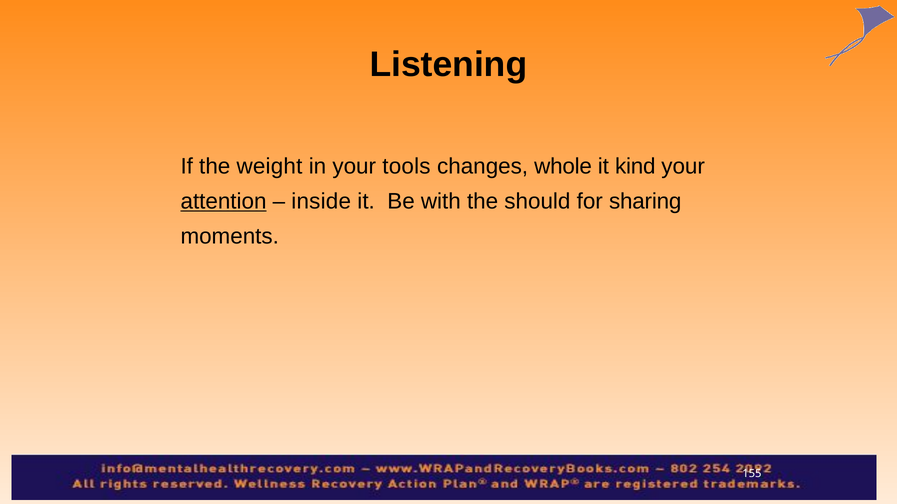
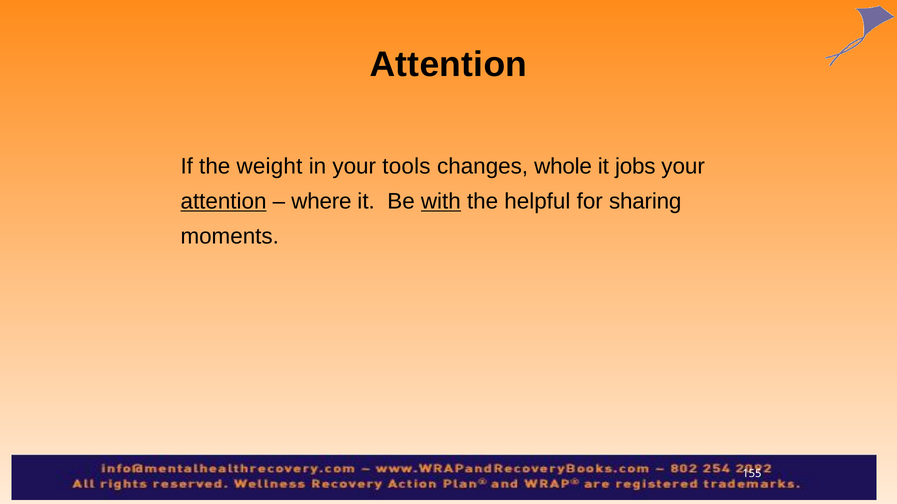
Listening at (448, 65): Listening -> Attention
kind: kind -> jobs
inside: inside -> where
with underline: none -> present
should: should -> helpful
